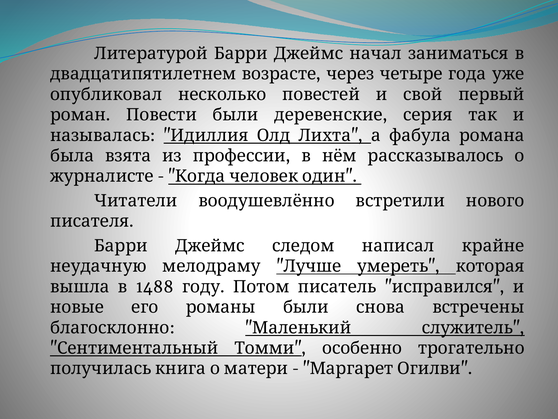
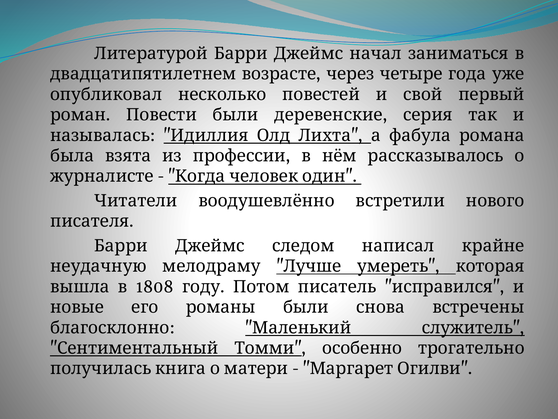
1488: 1488 -> 1808
